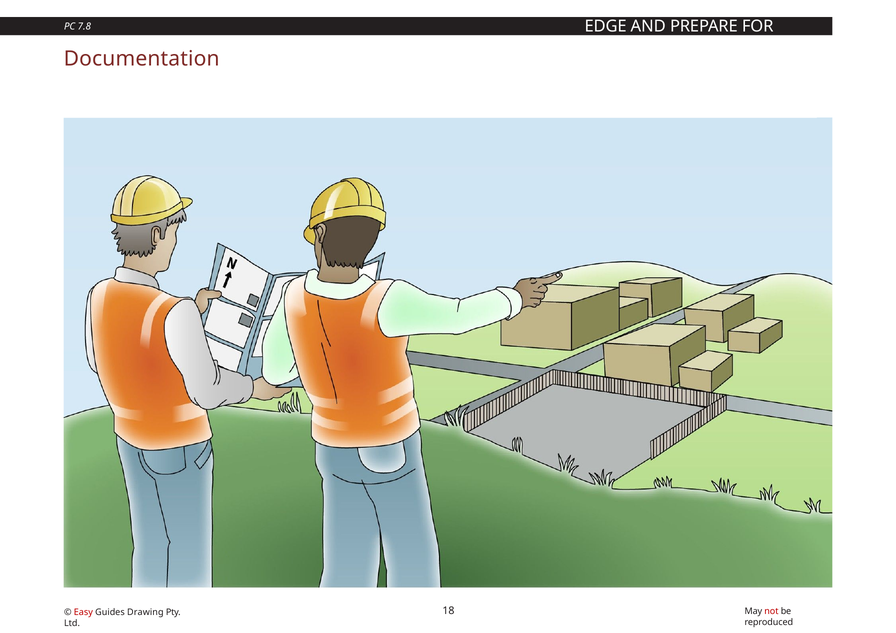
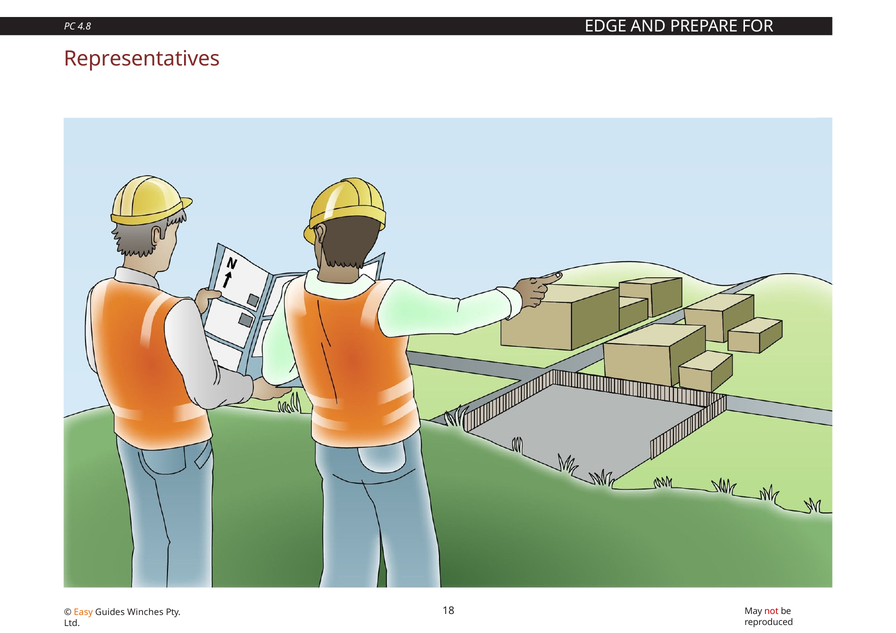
7.8: 7.8 -> 4.8
Documentation: Documentation -> Representatives
Easy colour: red -> orange
Drawing: Drawing -> Winches
